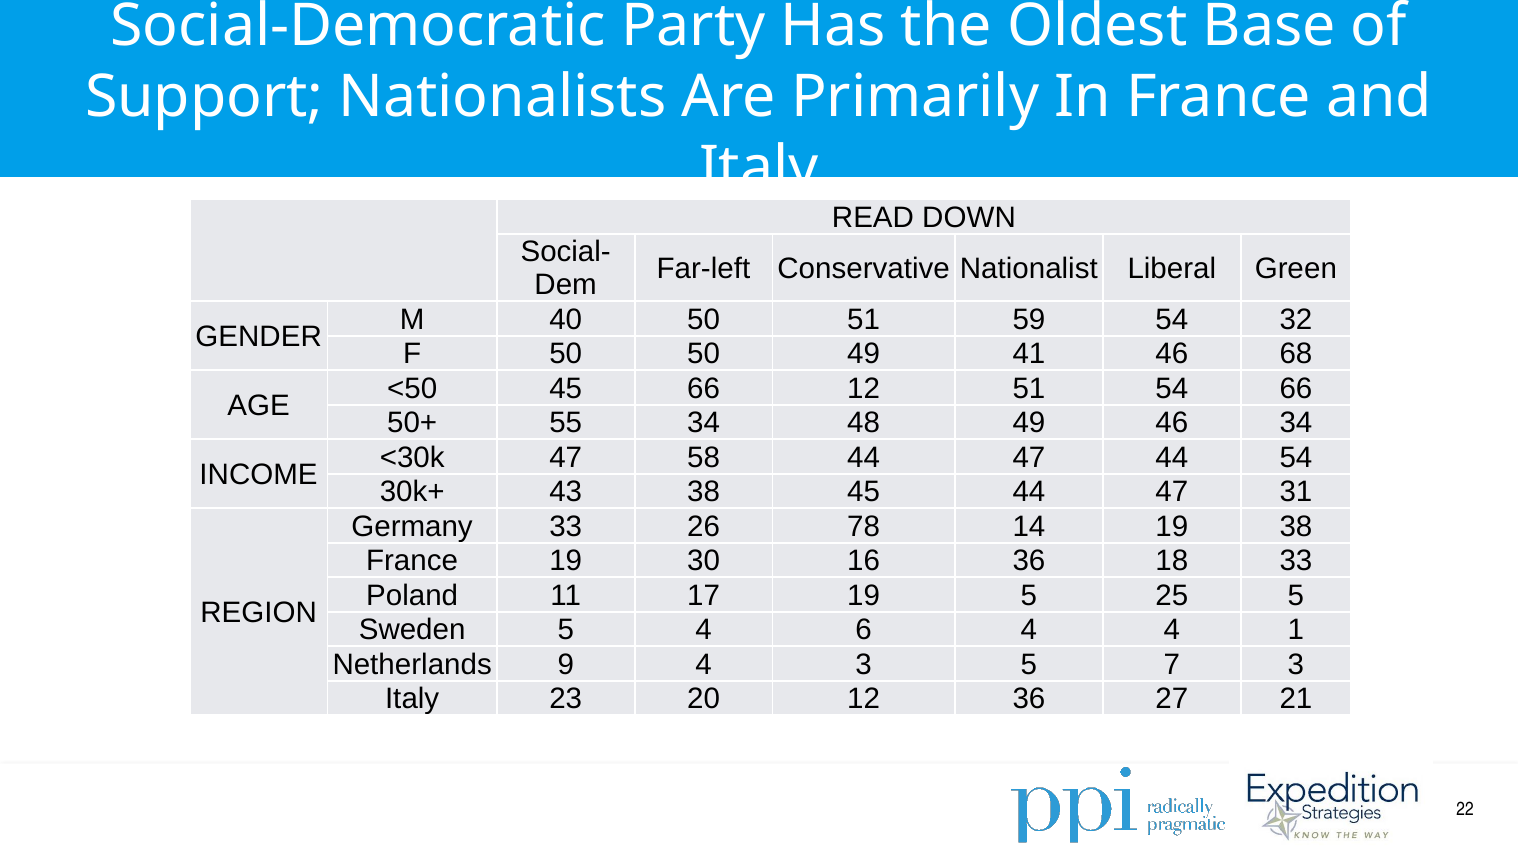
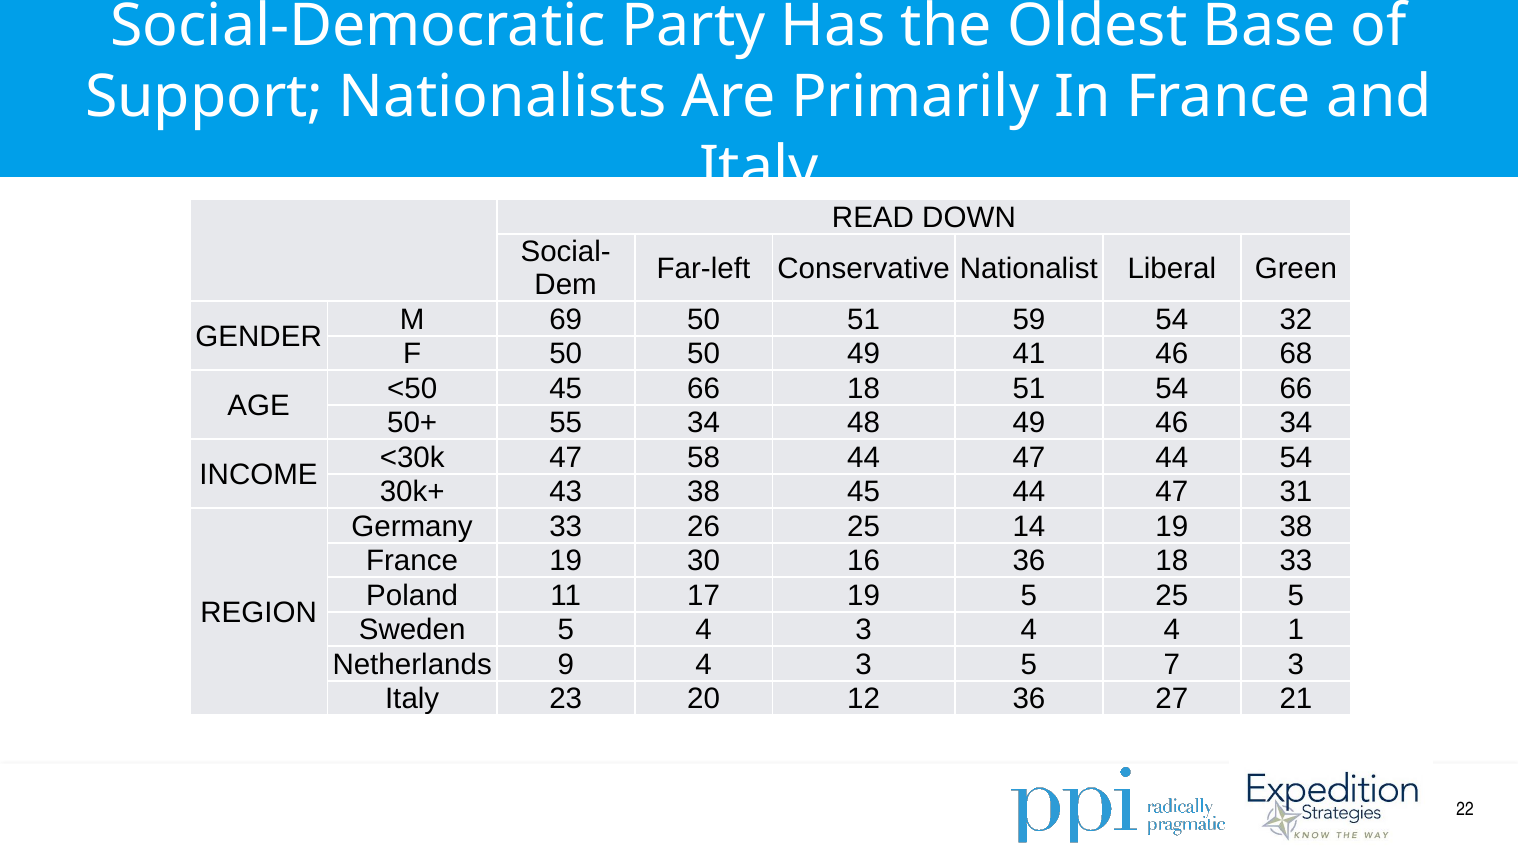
40: 40 -> 69
66 12: 12 -> 18
26 78: 78 -> 25
5 4 6: 6 -> 3
